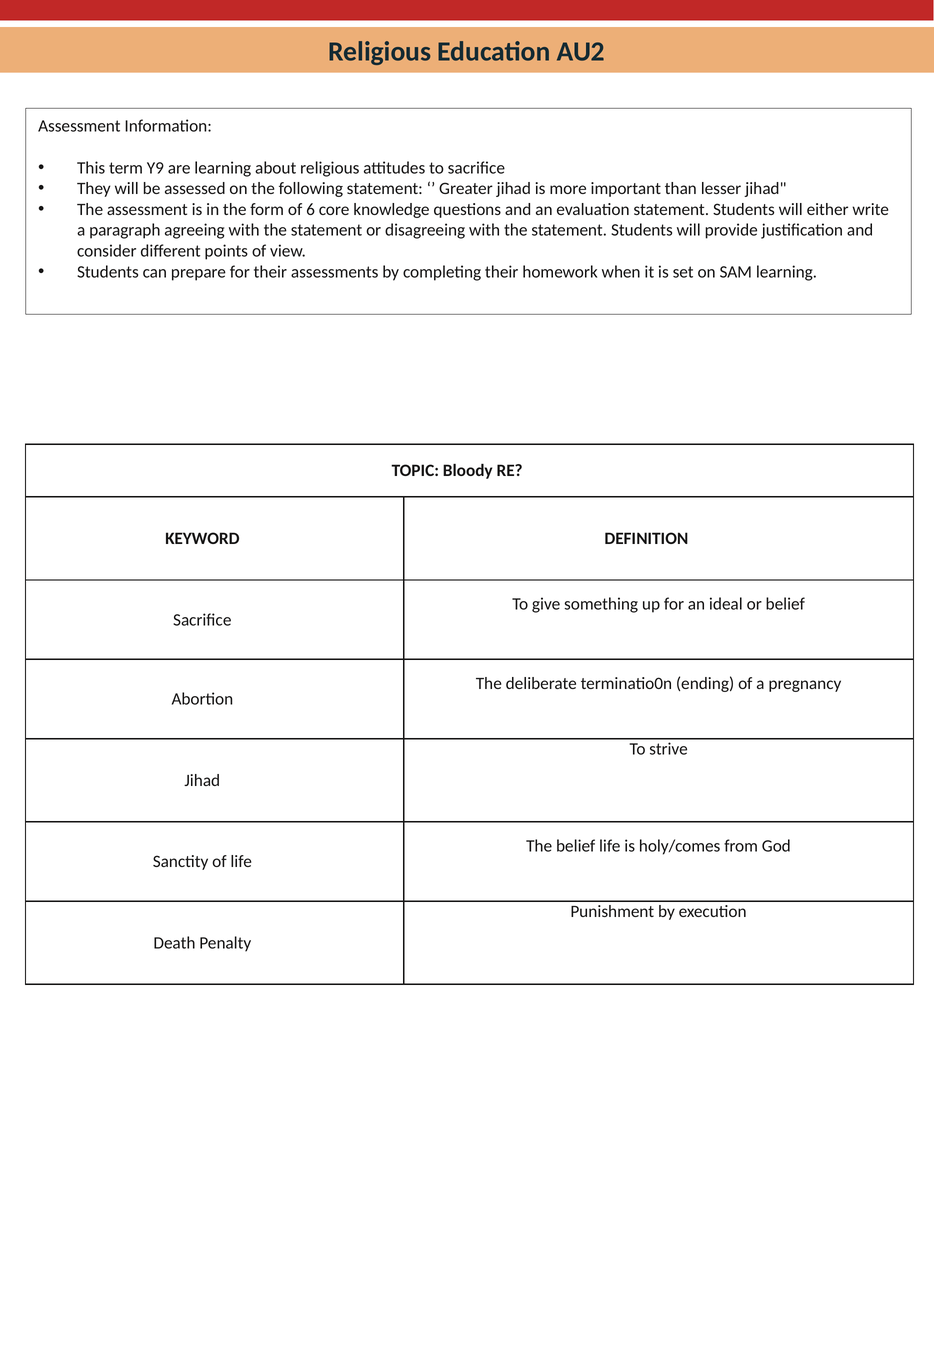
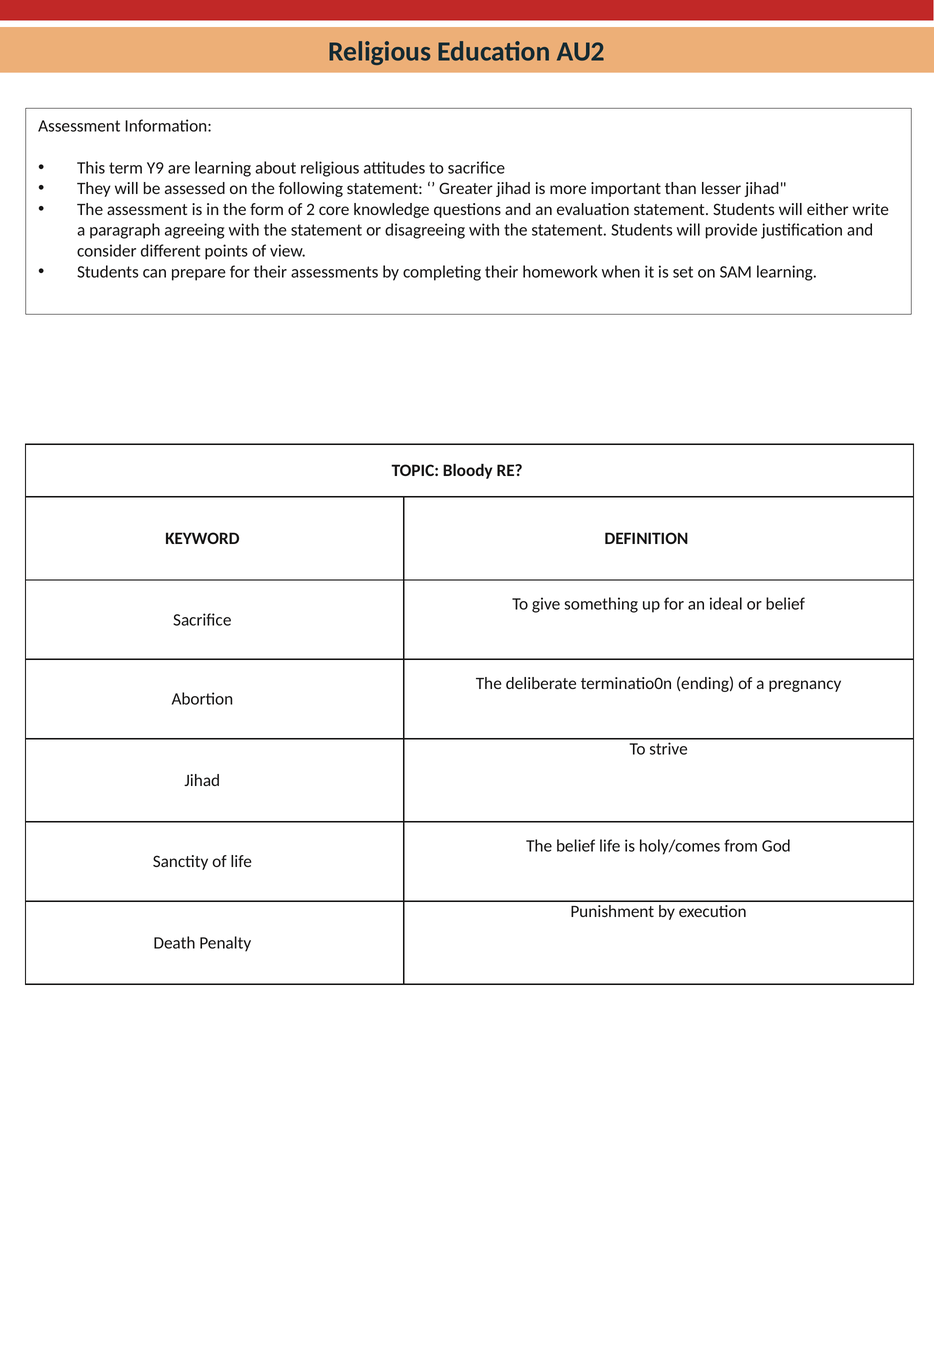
6: 6 -> 2
